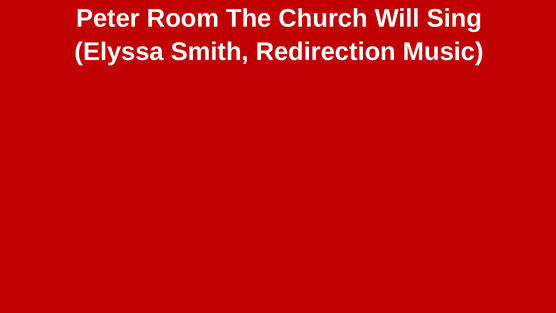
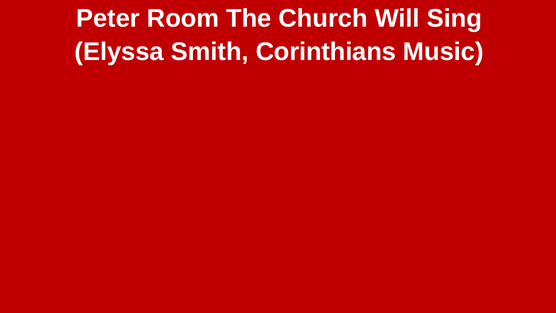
Redirection: Redirection -> Corinthians
